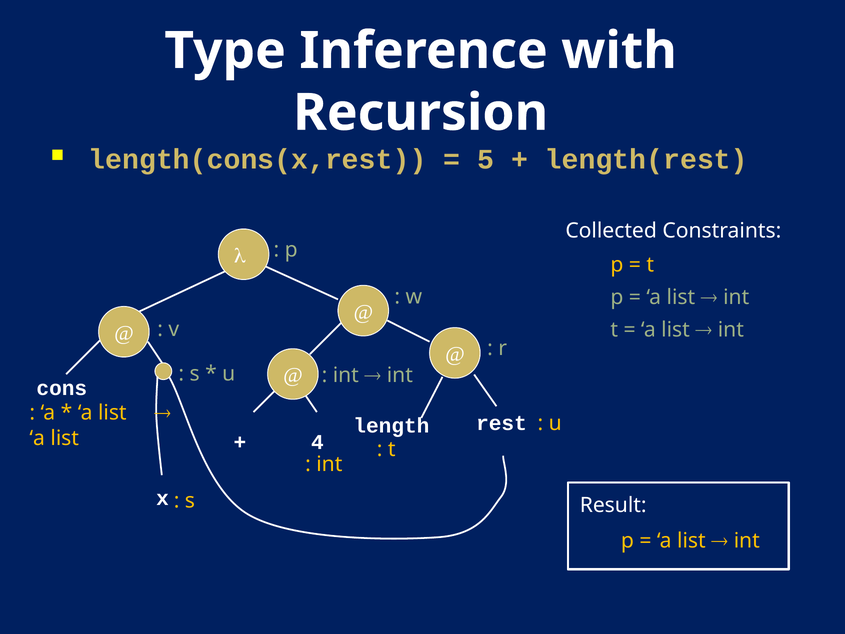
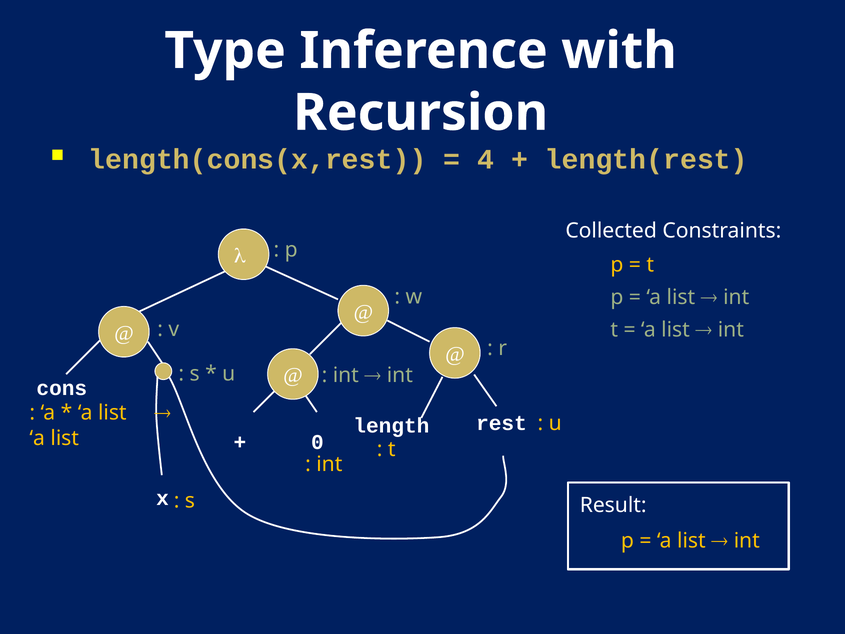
5: 5 -> 4
4: 4 -> 0
